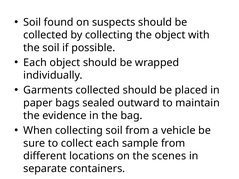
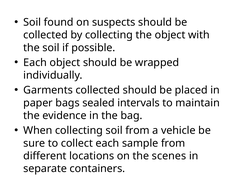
outward: outward -> intervals
